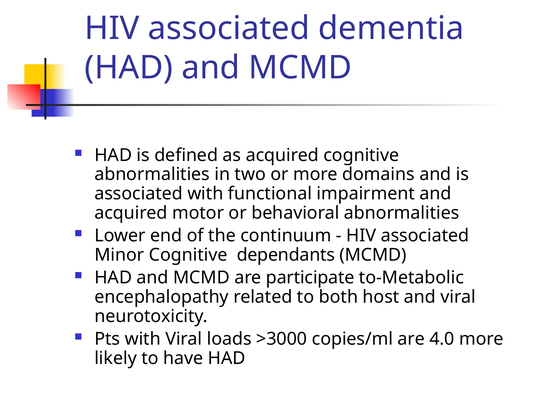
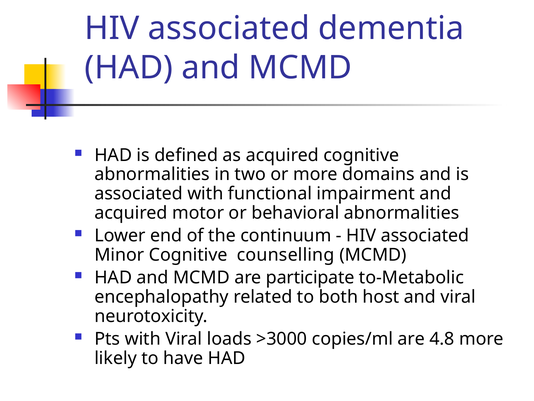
dependants: dependants -> counselling
4.0: 4.0 -> 4.8
